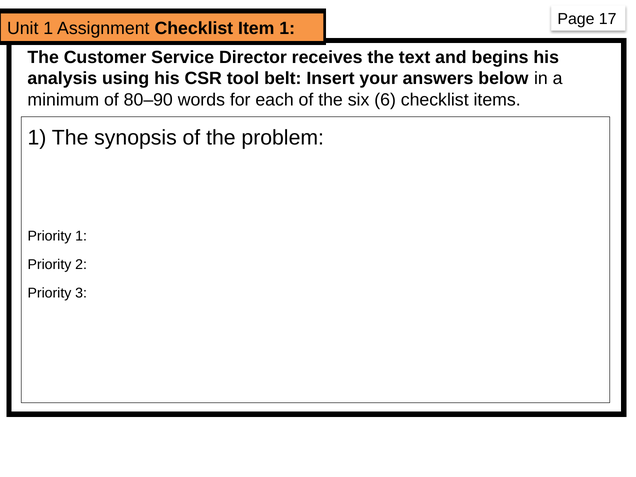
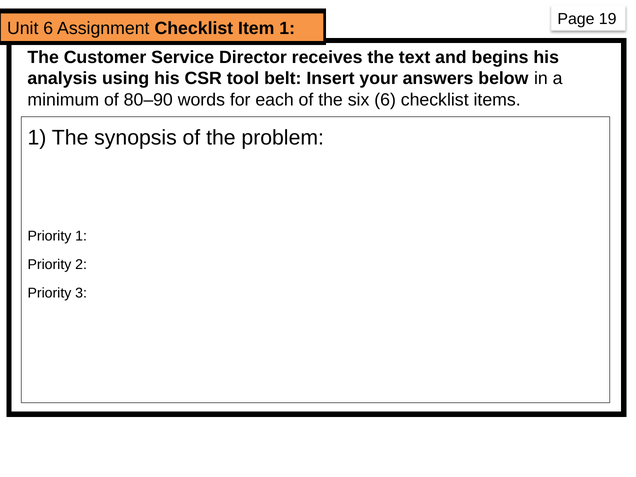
17: 17 -> 19
Unit 1: 1 -> 6
